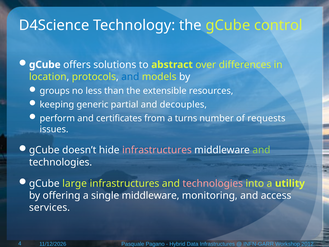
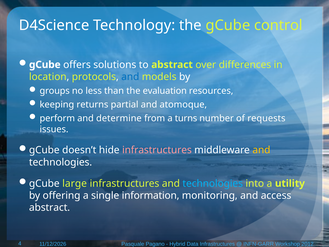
extensible: extensible -> evaluation
generic: generic -> returns
decouples: decouples -> atomoque
certificates: certificates -> determine
and at (261, 150) colour: light green -> yellow
technologies at (213, 183) colour: pink -> light blue
single middleware: middleware -> information
services at (49, 207): services -> abstract
